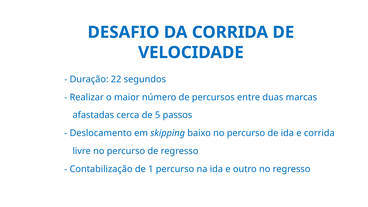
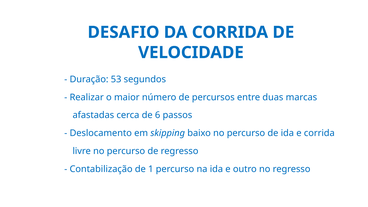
22: 22 -> 53
5: 5 -> 6
